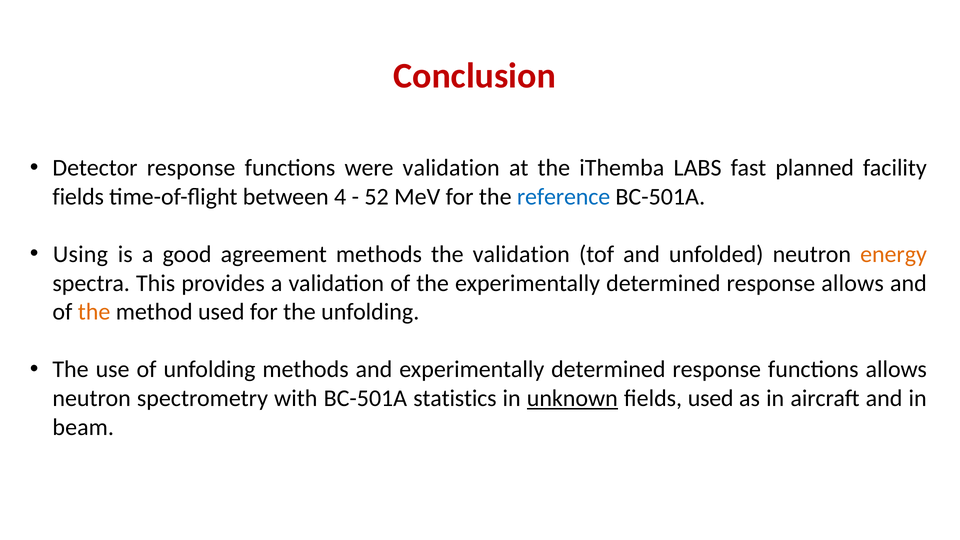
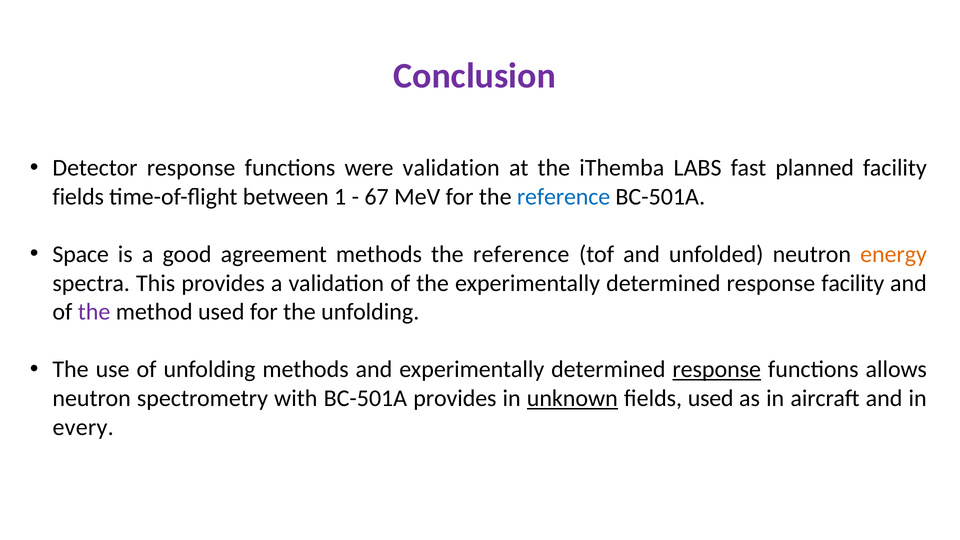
Conclusion colour: red -> purple
4: 4 -> 1
52: 52 -> 67
Using: Using -> Space
validation at (521, 254): validation -> reference
response allows: allows -> facility
the at (94, 312) colour: orange -> purple
response at (717, 370) underline: none -> present
BC-501A statistics: statistics -> provides
beam: beam -> every
